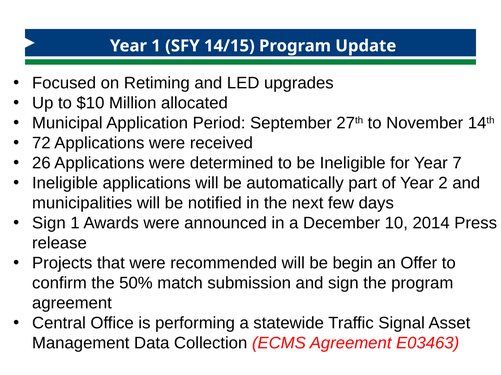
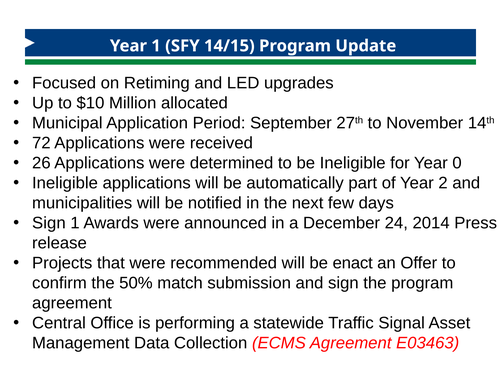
7: 7 -> 0
10: 10 -> 24
begin: begin -> enact
